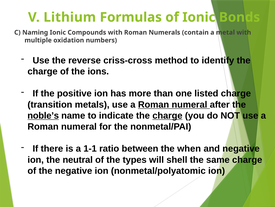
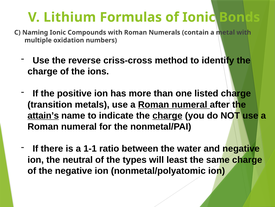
noble’s: noble’s -> attain’s
when: when -> water
shell: shell -> least
